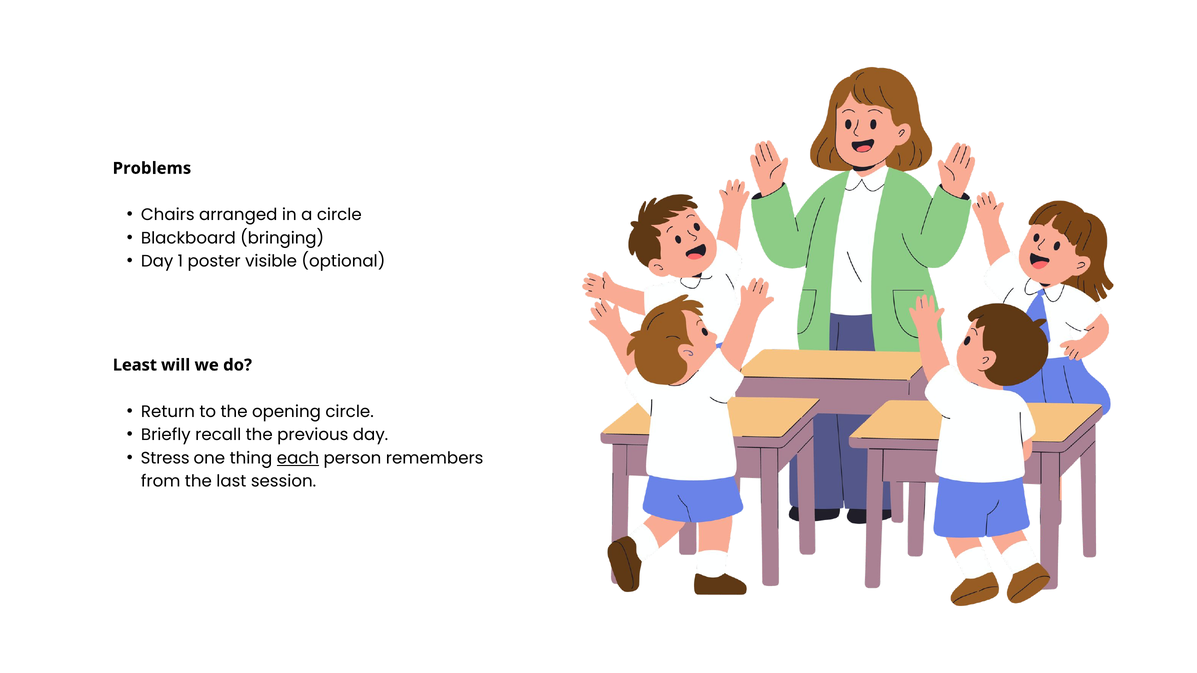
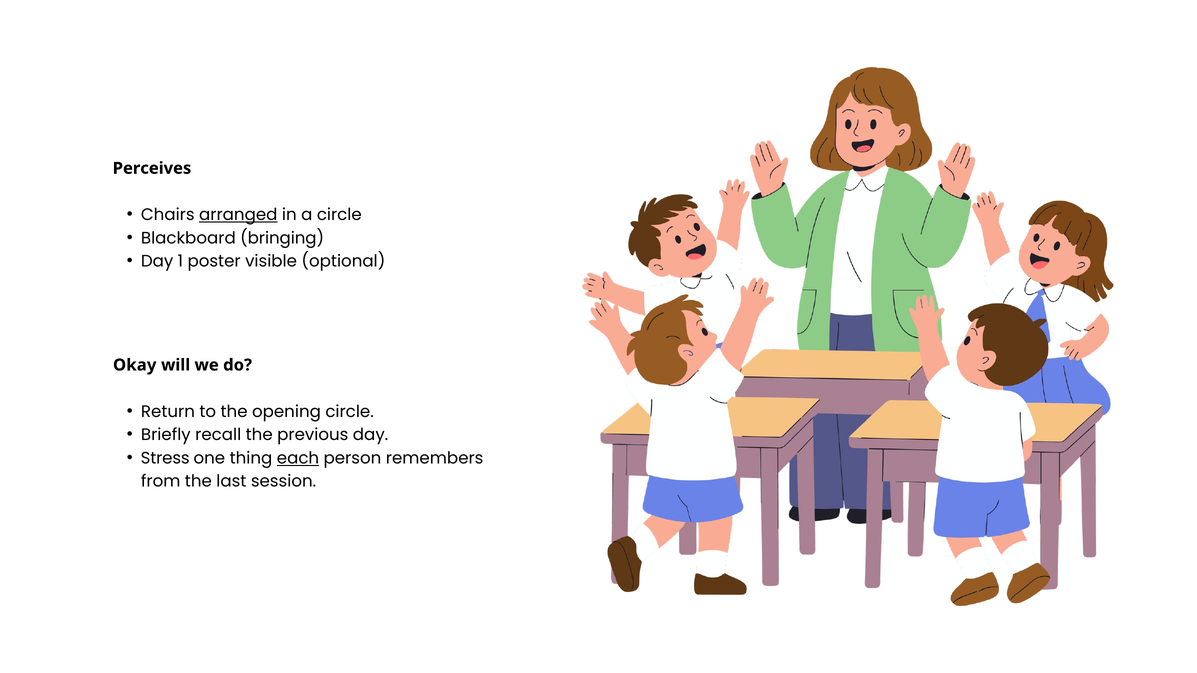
Problems: Problems -> Perceives
arranged underline: none -> present
Least: Least -> Okay
